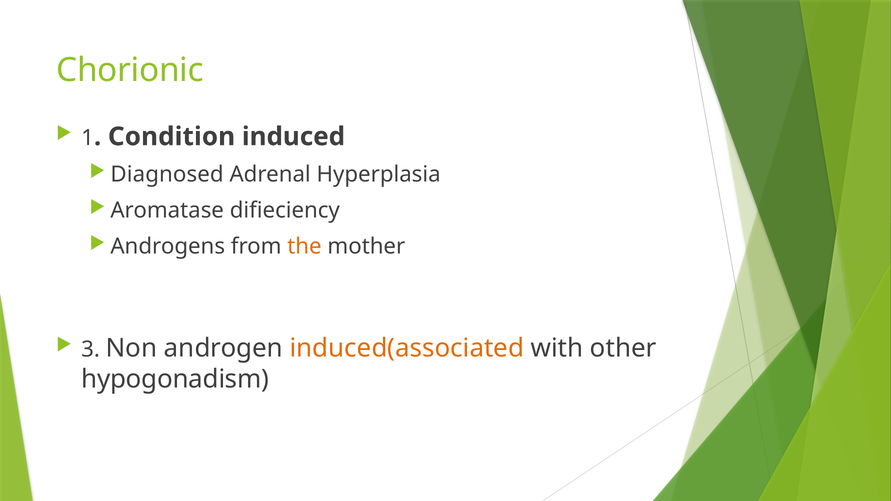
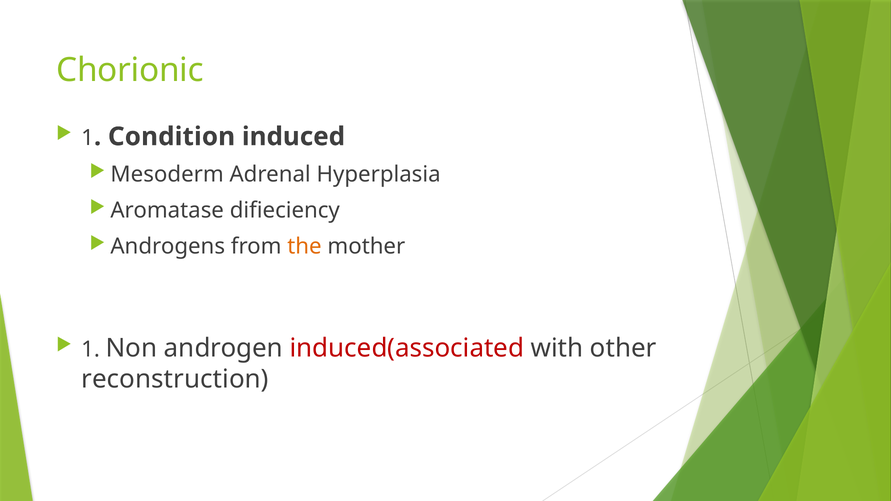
Diagnosed: Diagnosed -> Mesoderm
3 at (91, 350): 3 -> 1
induced(associated colour: orange -> red
hypogonadism: hypogonadism -> reconstruction
